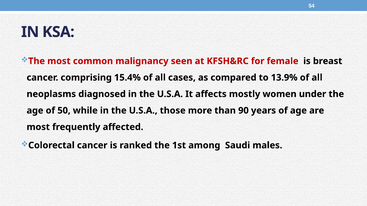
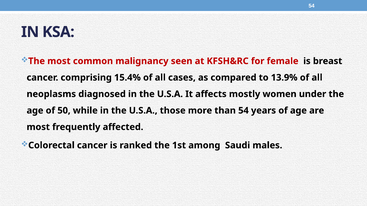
than 90: 90 -> 54
